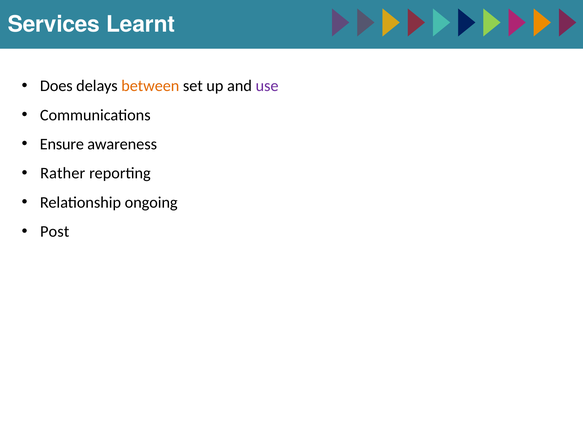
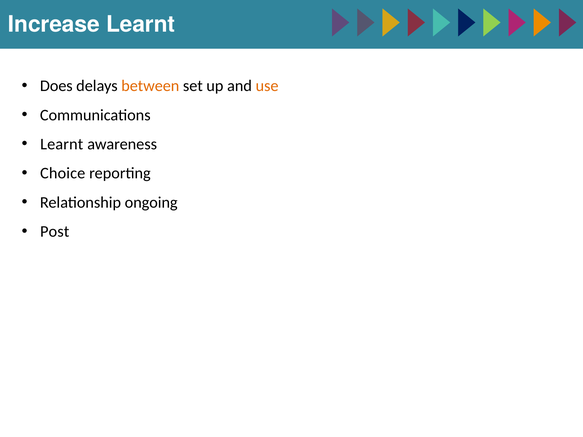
Services: Services -> Increase
use colour: purple -> orange
Ensure at (62, 144): Ensure -> Learnt
Rather: Rather -> Choice
